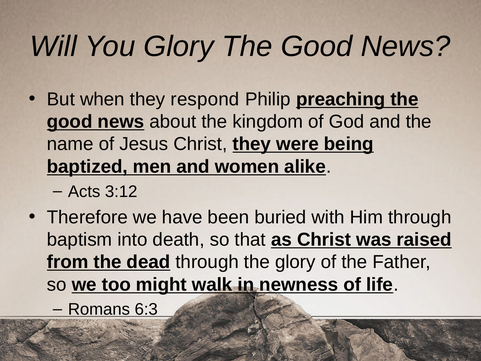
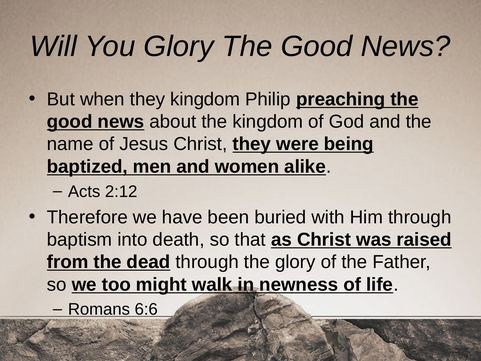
they respond: respond -> kingdom
3:12: 3:12 -> 2:12
6:3: 6:3 -> 6:6
